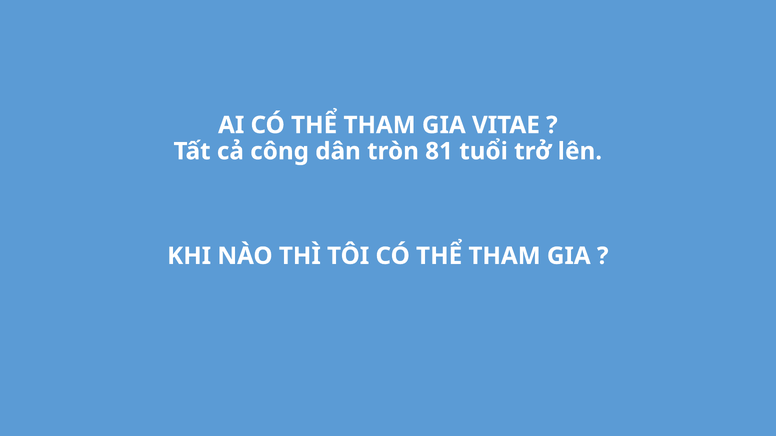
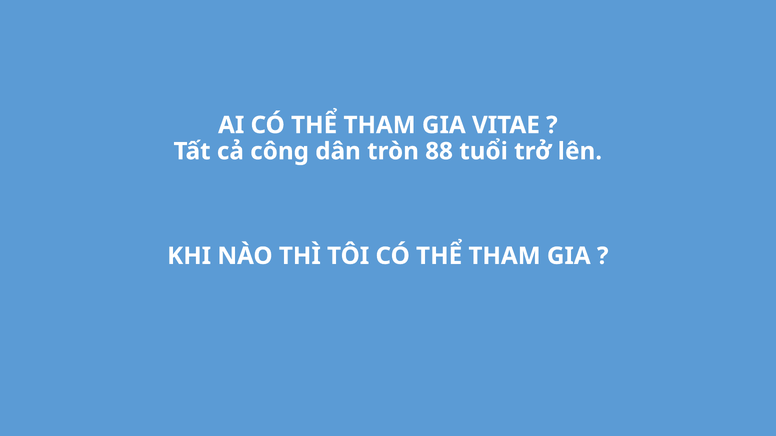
81: 81 -> 88
